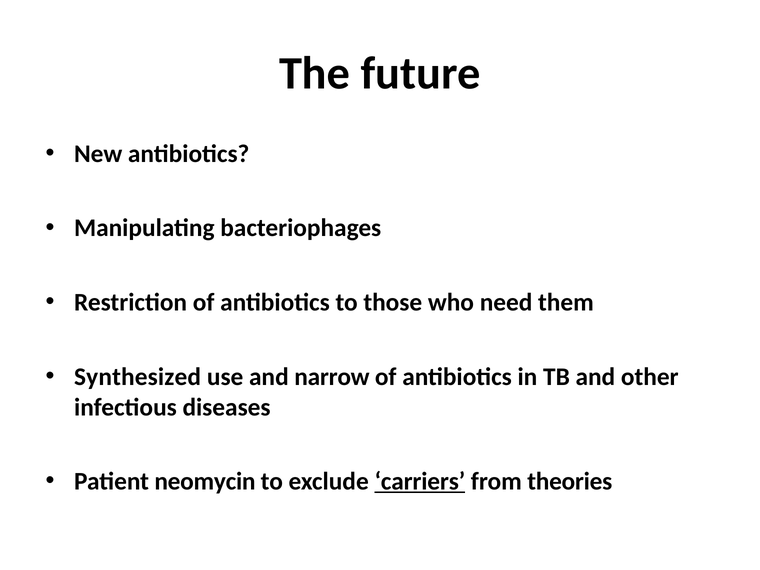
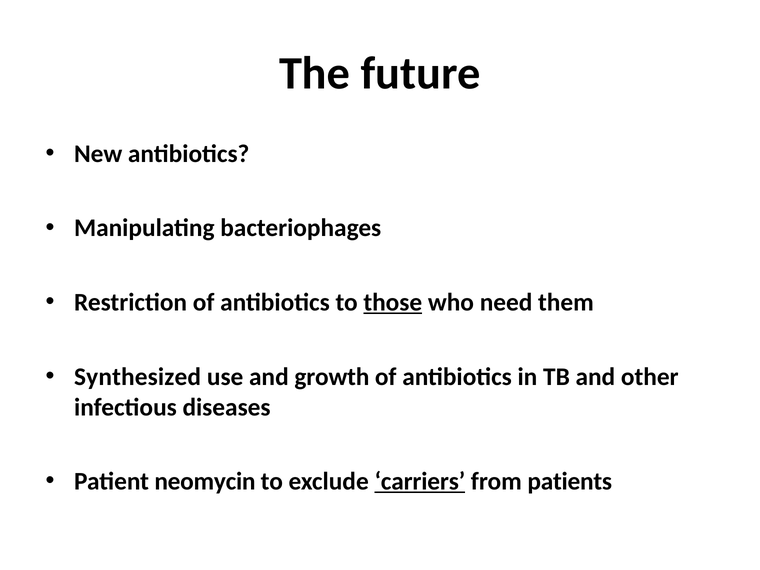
those underline: none -> present
narrow: narrow -> growth
theories: theories -> patients
